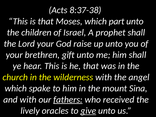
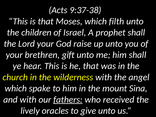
8:37-38: 8:37-38 -> 9:37-38
part: part -> filth
give underline: present -> none
